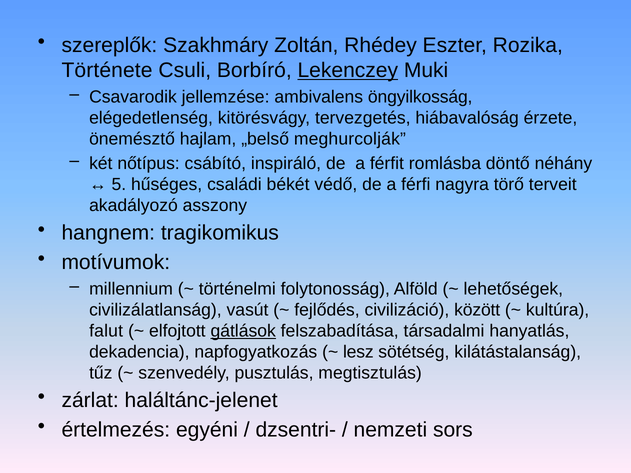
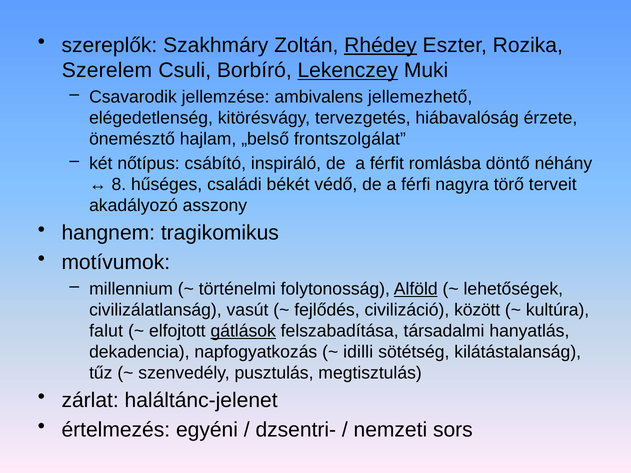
Rhédey underline: none -> present
Története: Története -> Szerelem
öngyilkosság: öngyilkosság -> jellemezhető
meghurcolják: meghurcolják -> frontszolgálat
5: 5 -> 8
Alföld underline: none -> present
lesz: lesz -> idilli
